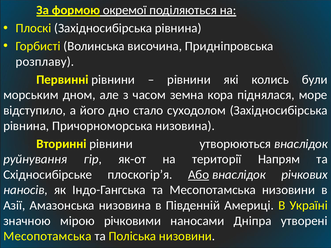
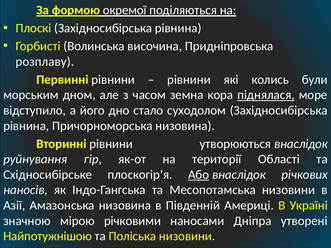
піднялася underline: none -> present
Напрям: Напрям -> Області
Месопотамська at (47, 236): Месопотамська -> Найпотужнішою
